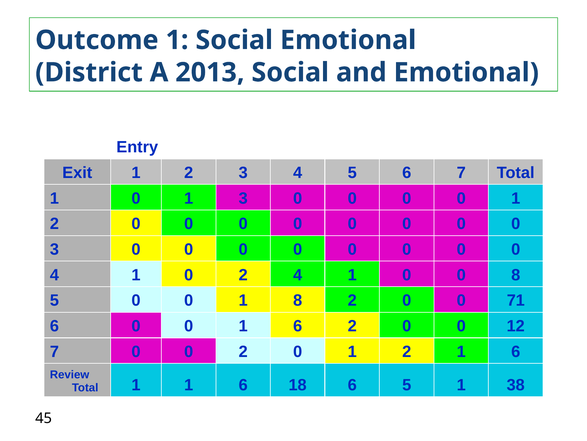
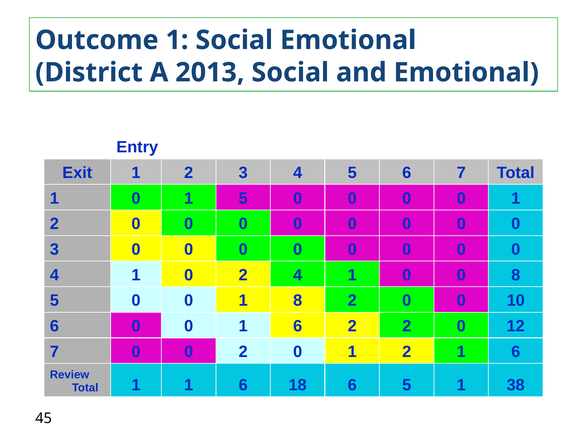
1 3: 3 -> 5
71: 71 -> 10
6 2 0: 0 -> 2
